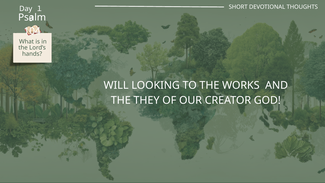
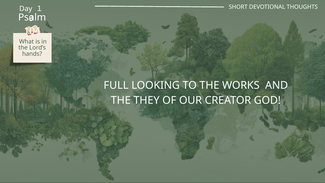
WILL: WILL -> FULL
